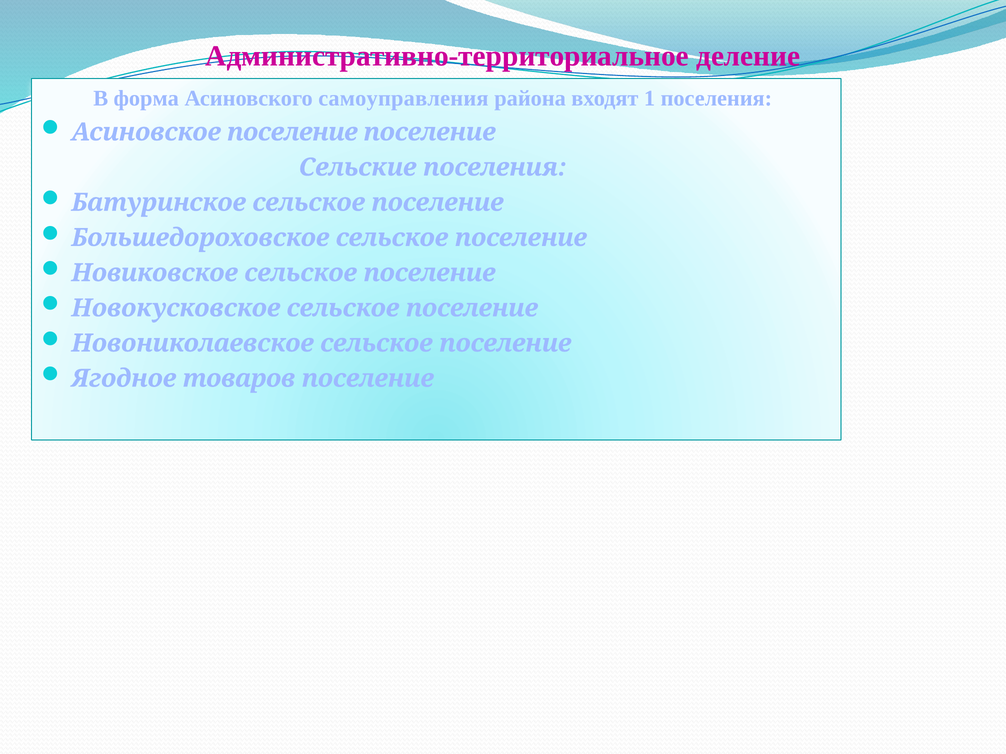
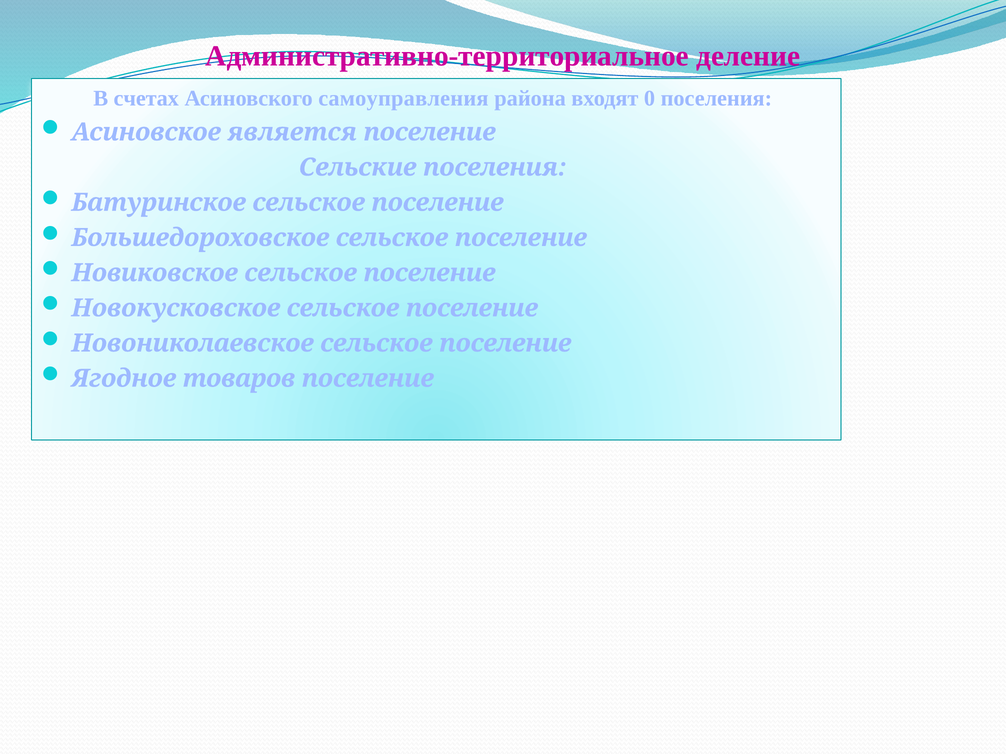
форма: форма -> счетах
1: 1 -> 0
Асиновское поселение: поселение -> является
